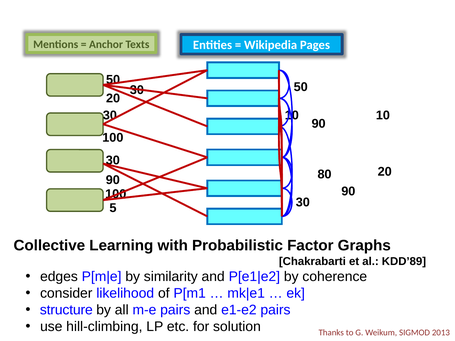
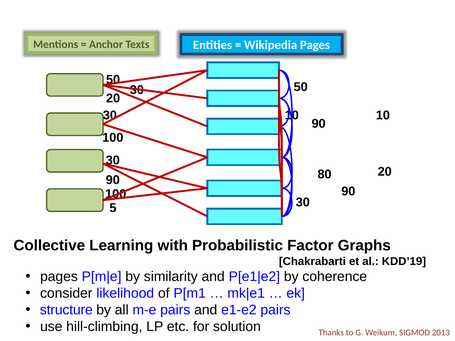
KDD’89: KDD’89 -> KDD’19
edges at (59, 277): edges -> pages
